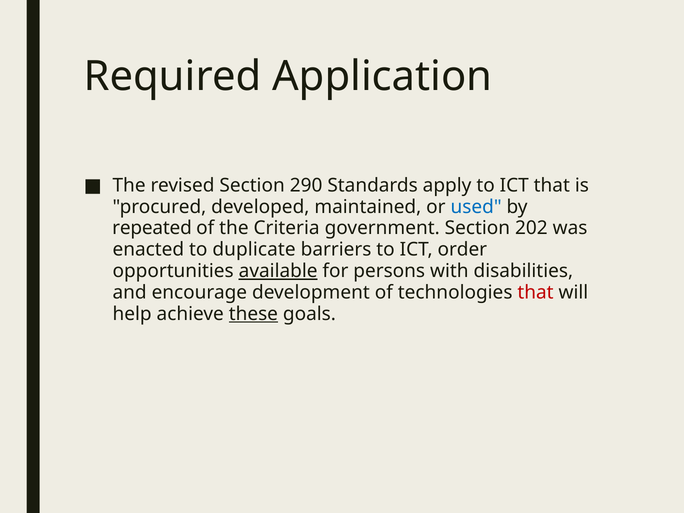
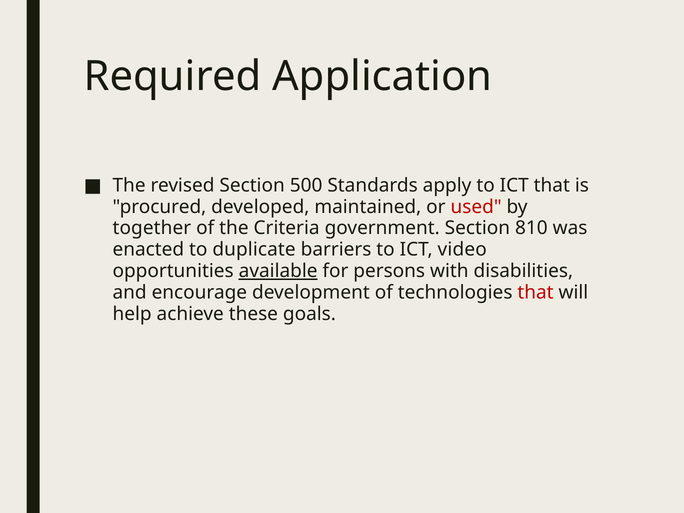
290: 290 -> 500
used colour: blue -> red
repeated: repeated -> together
202: 202 -> 810
order: order -> video
these underline: present -> none
